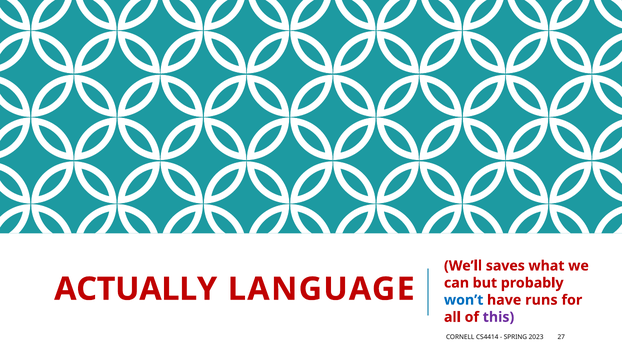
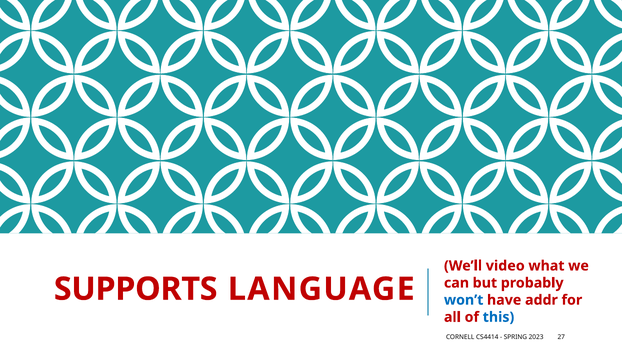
saves: saves -> video
ACTUALLY: ACTUALLY -> SUPPORTS
runs: runs -> addr
this colour: purple -> blue
